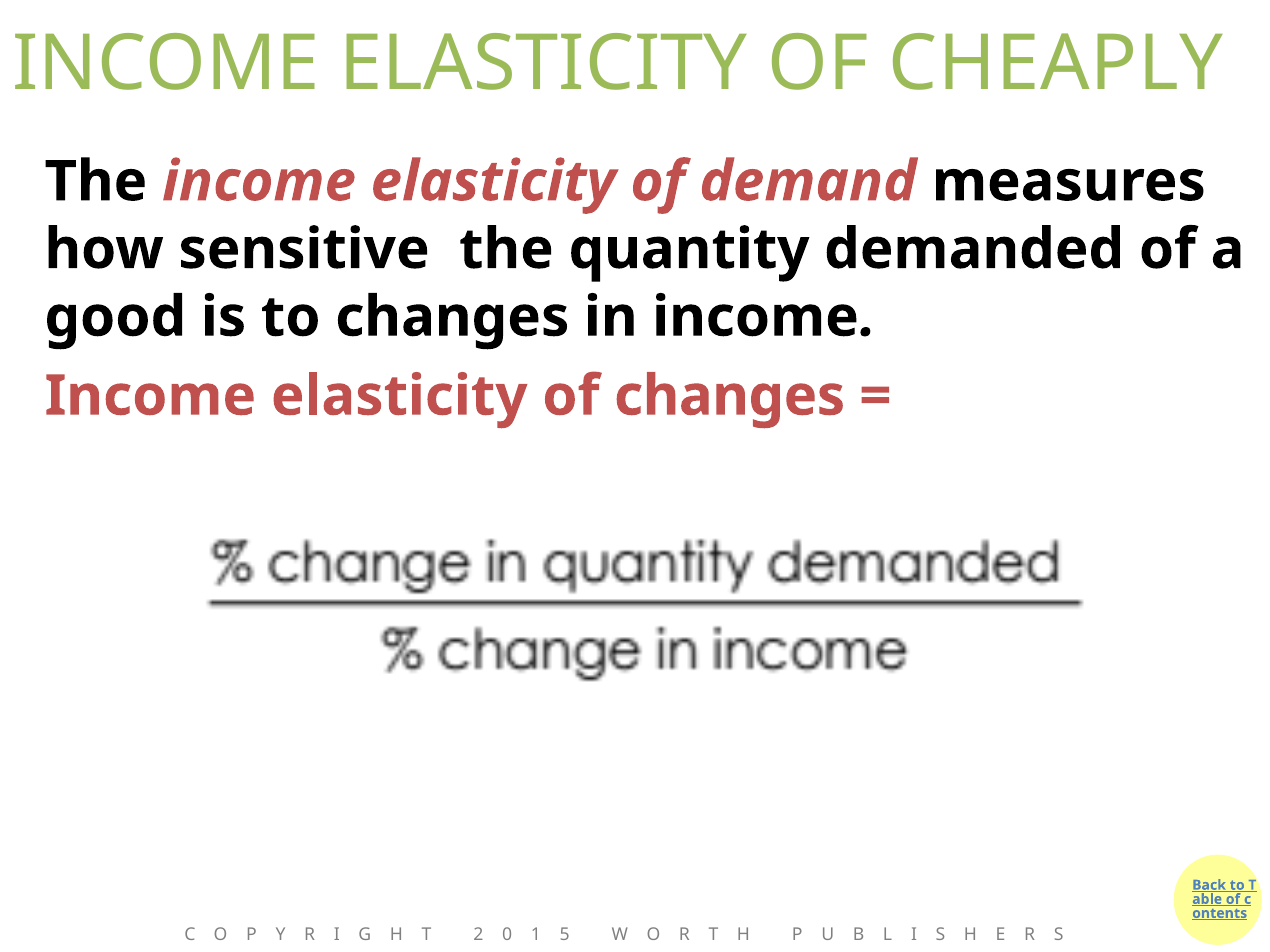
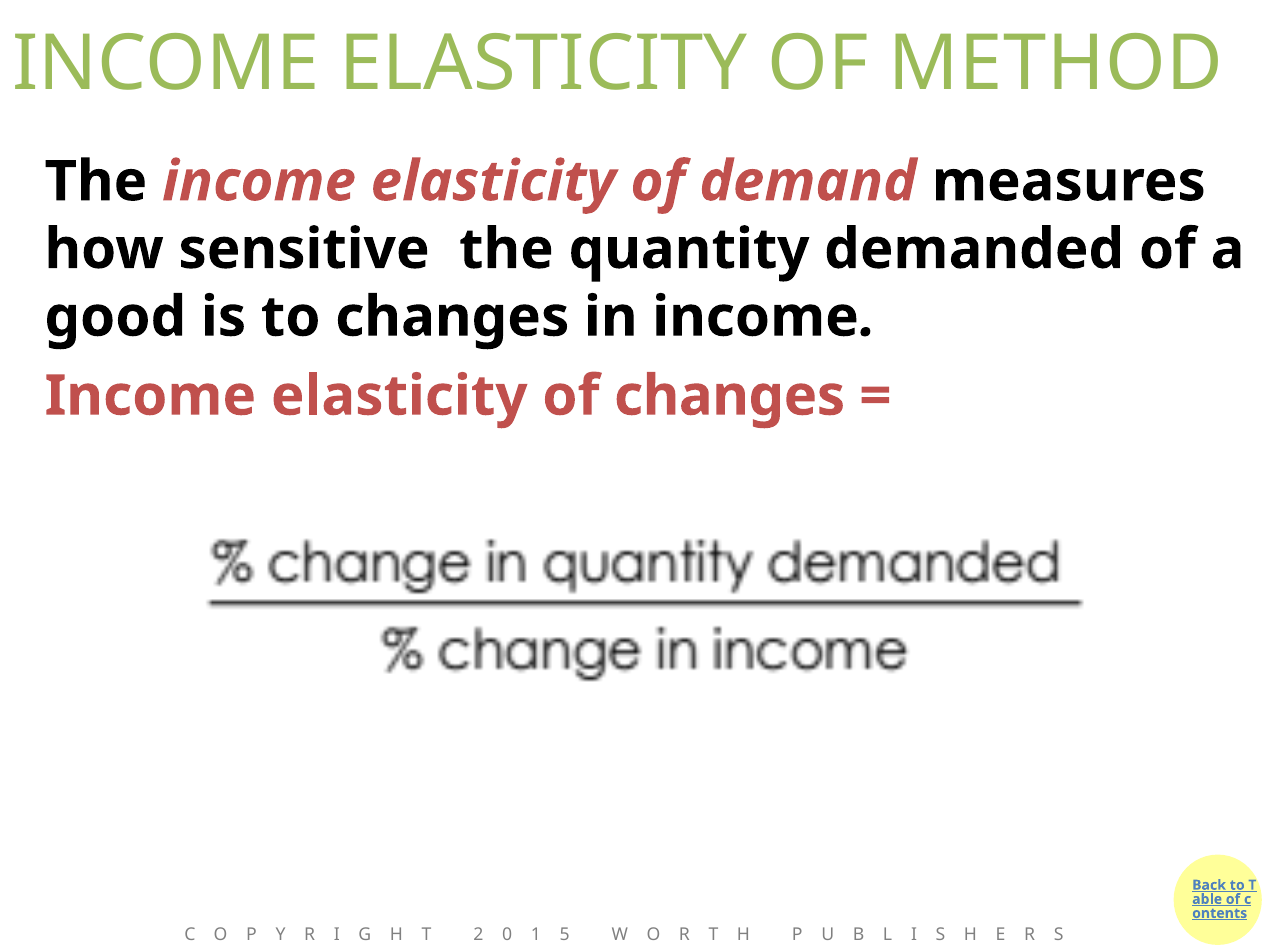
CHEAPLY: CHEAPLY -> METHOD
